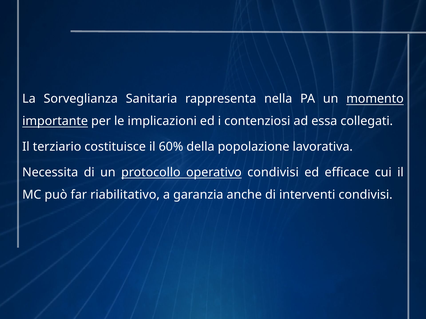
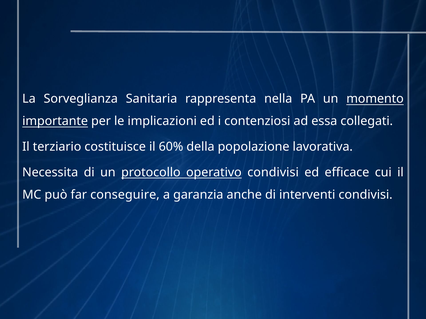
riabilitativo: riabilitativo -> conseguire
